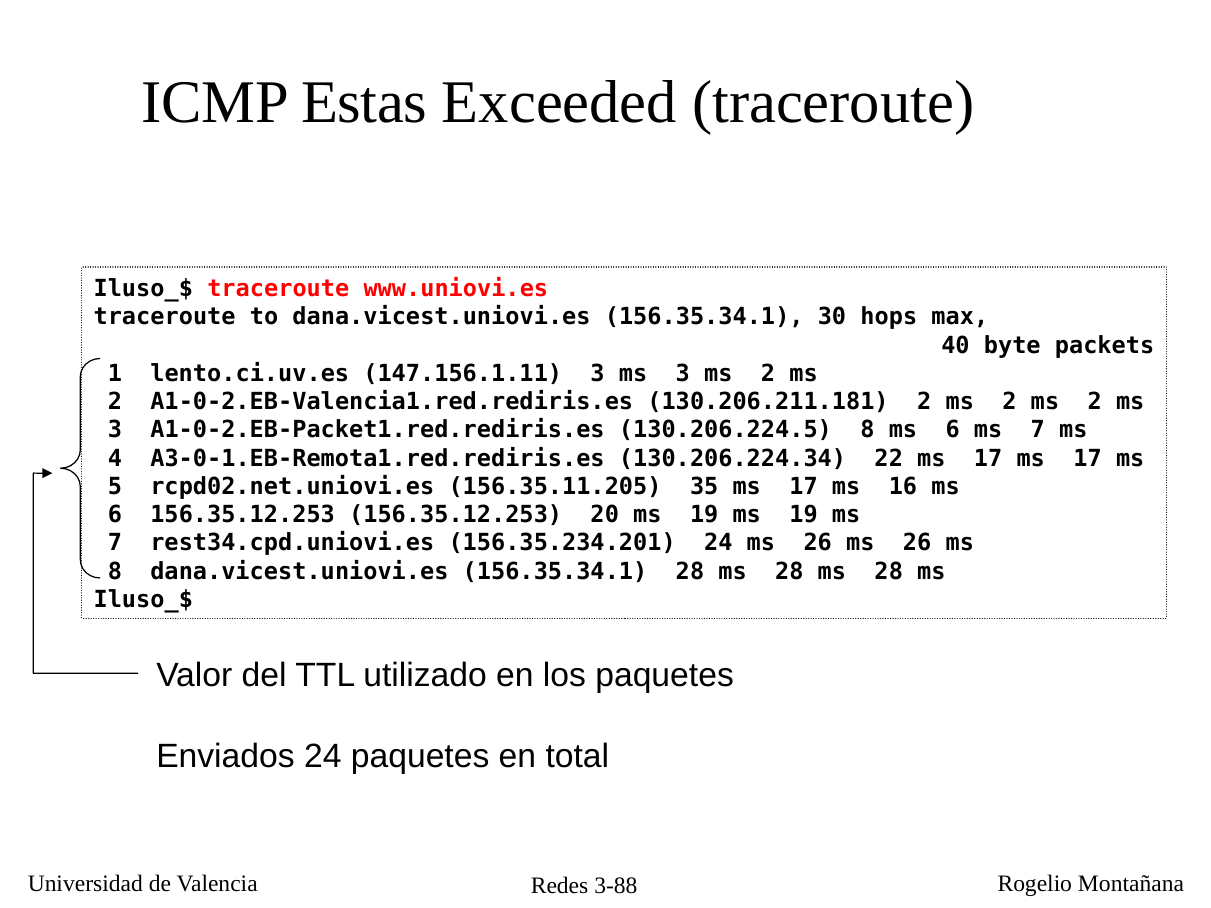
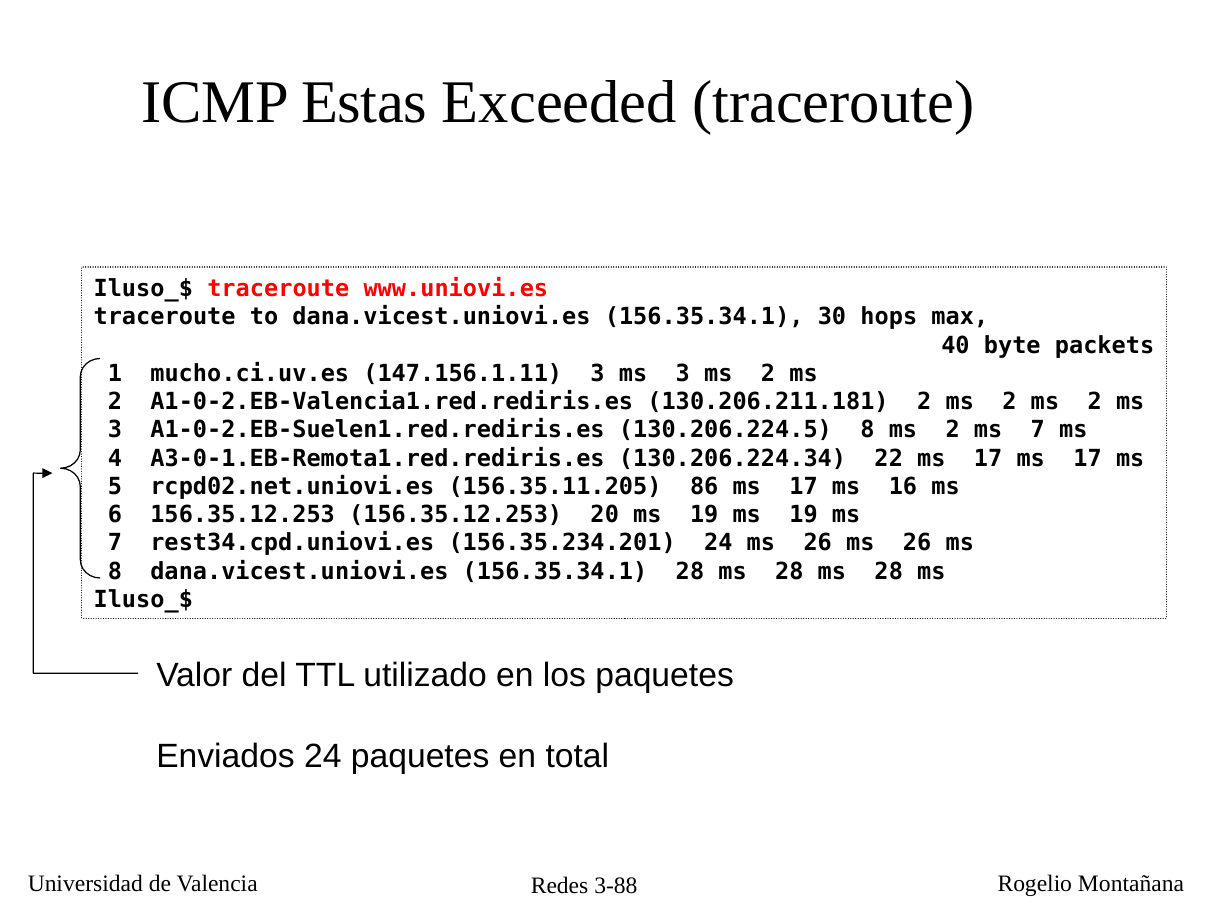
lento.ci.uv.es: lento.ci.uv.es -> mucho.ci.uv.es
A1-0-2.EB-Packet1.red.rediris.es: A1-0-2.EB-Packet1.red.rediris.es -> A1-0-2.EB-Suelen1.red.rediris.es
8 ms 6: 6 -> 2
35: 35 -> 86
